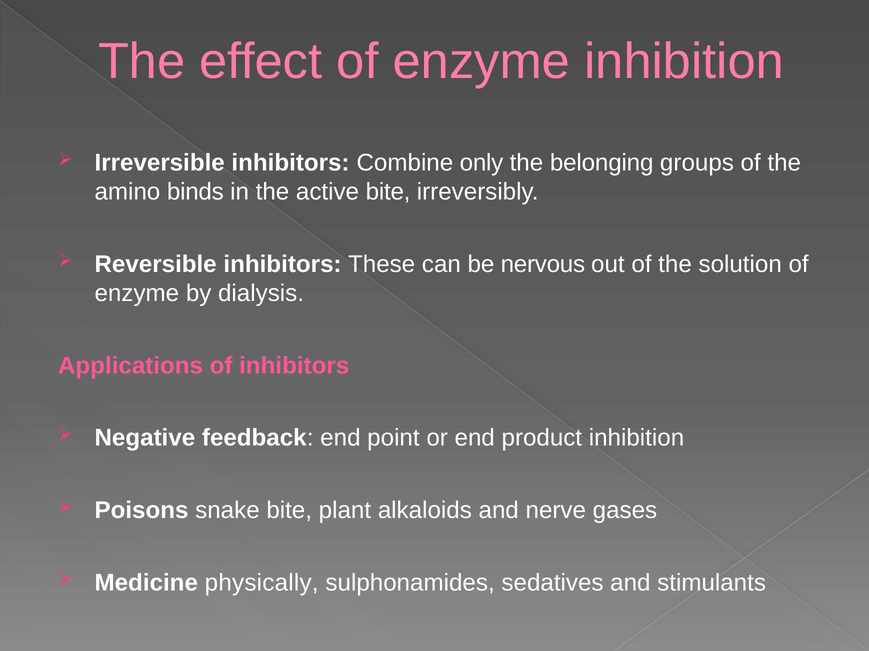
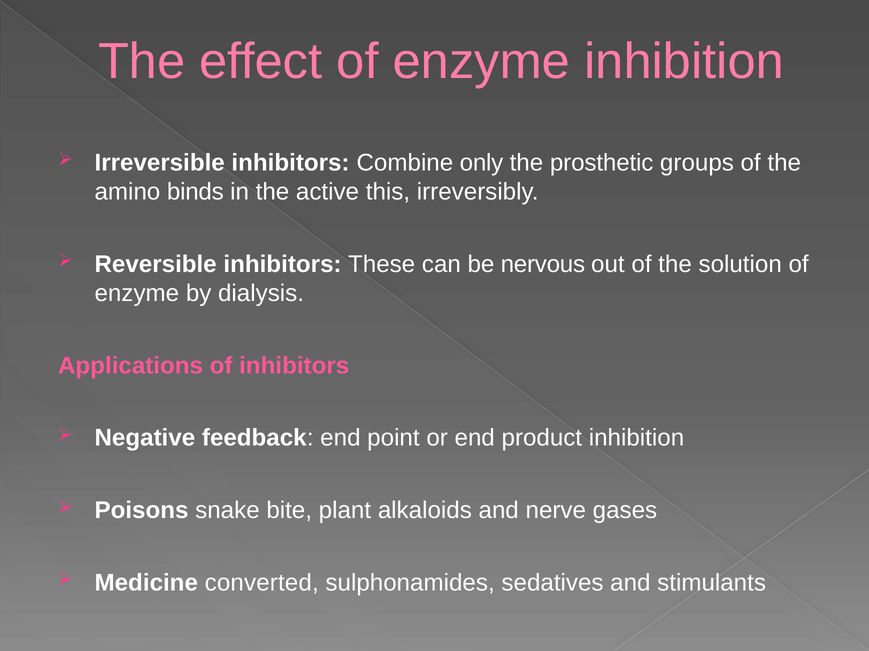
belonging: belonging -> prosthetic
active bite: bite -> this
physically: physically -> converted
